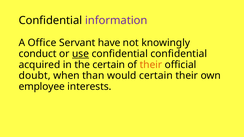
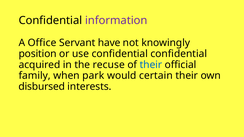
conduct: conduct -> position
use underline: present -> none
the certain: certain -> recuse
their at (151, 65) colour: orange -> blue
doubt: doubt -> family
than: than -> park
employee: employee -> disbursed
